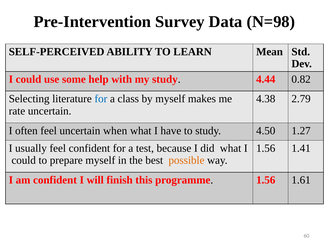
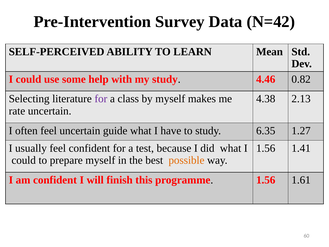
N=98: N=98 -> N=42
4.44: 4.44 -> 4.46
for at (101, 99) colour: blue -> purple
2.79: 2.79 -> 2.13
when: when -> guide
4.50: 4.50 -> 6.35
